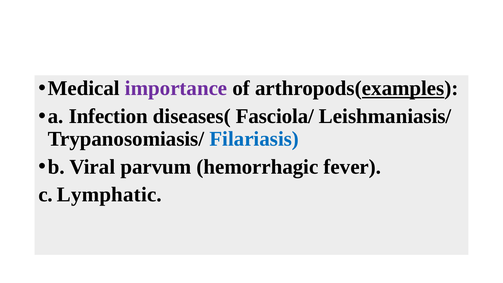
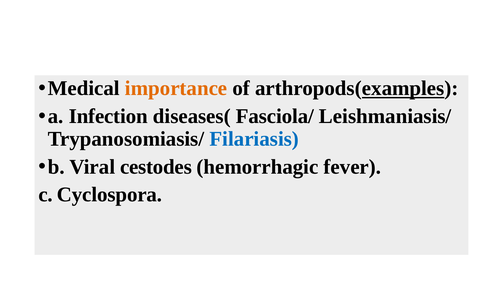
importance colour: purple -> orange
parvum: parvum -> cestodes
Lymphatic: Lymphatic -> Cyclospora
